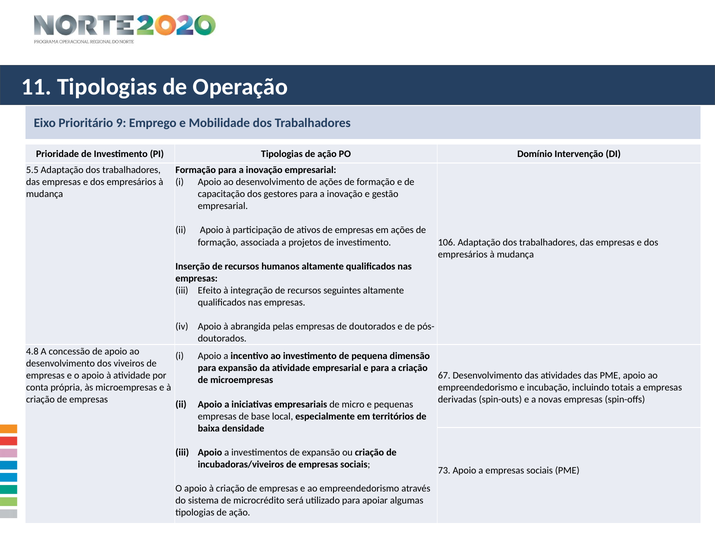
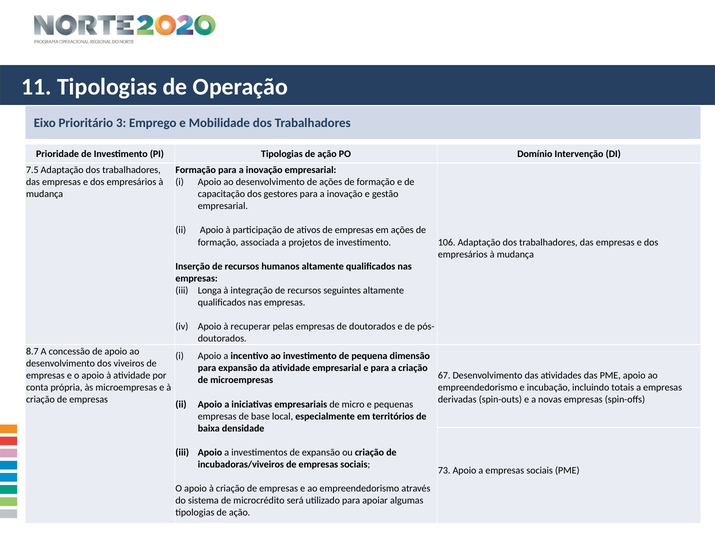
9: 9 -> 3
5.5: 5.5 -> 7.5
Efeito: Efeito -> Longa
abrangida: abrangida -> recuperar
4.8: 4.8 -> 8.7
